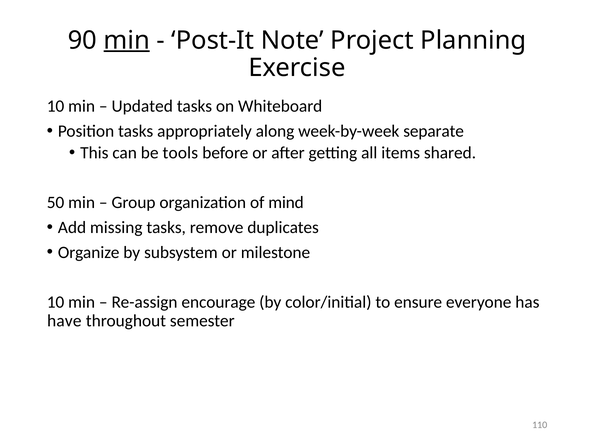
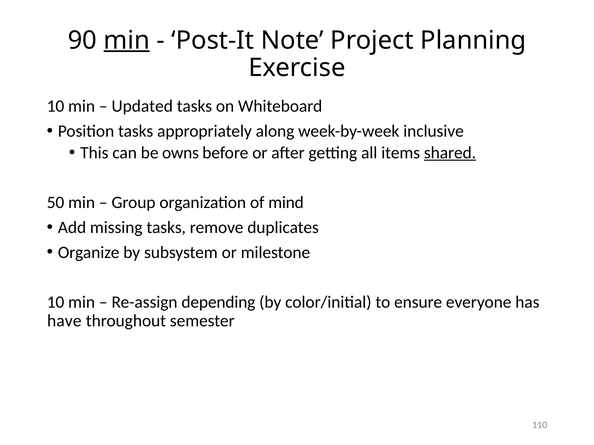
separate: separate -> inclusive
tools: tools -> owns
shared underline: none -> present
encourage: encourage -> depending
